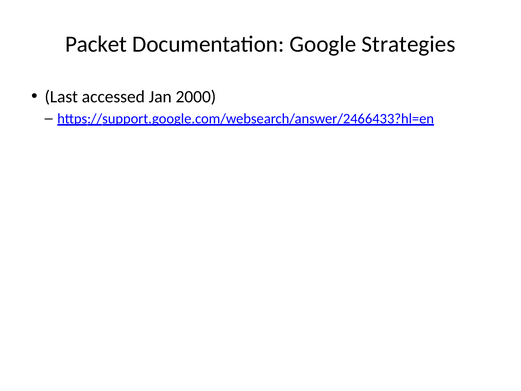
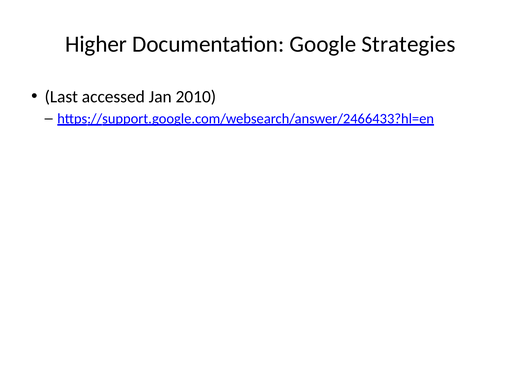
Packet: Packet -> Higher
2000: 2000 -> 2010
